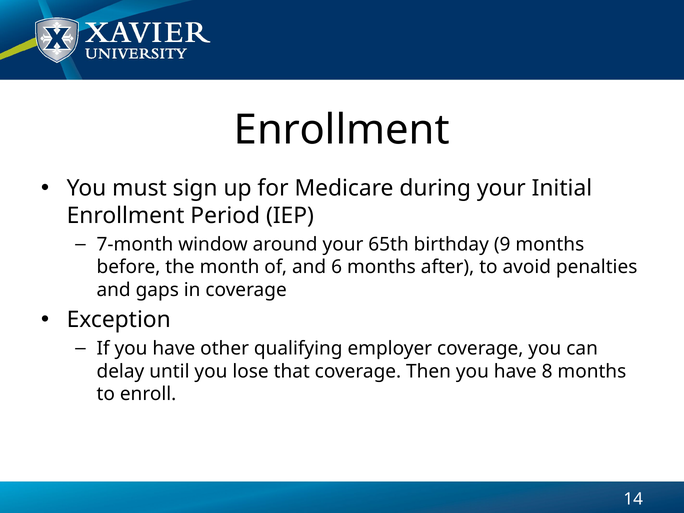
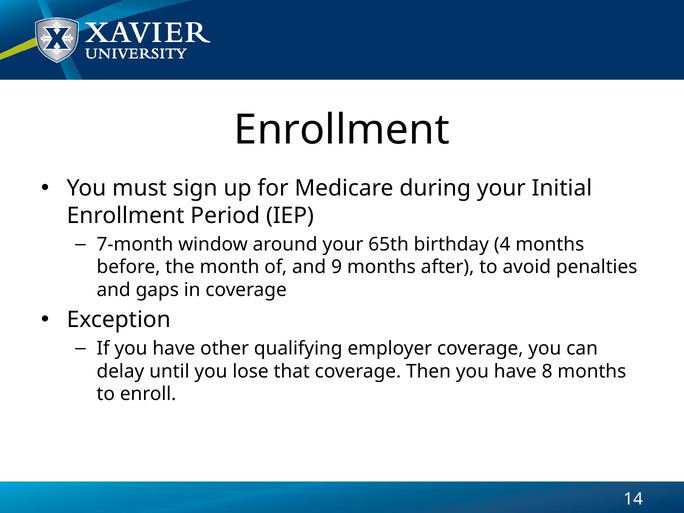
9: 9 -> 4
6: 6 -> 9
